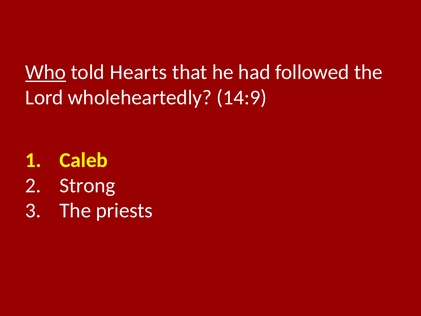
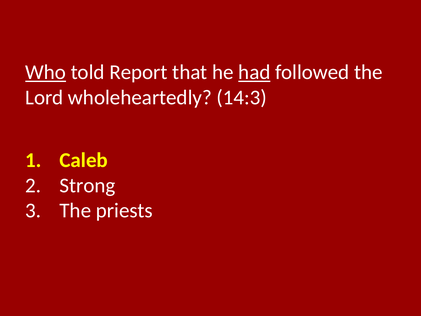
Hearts: Hearts -> Report
had underline: none -> present
14:9: 14:9 -> 14:3
